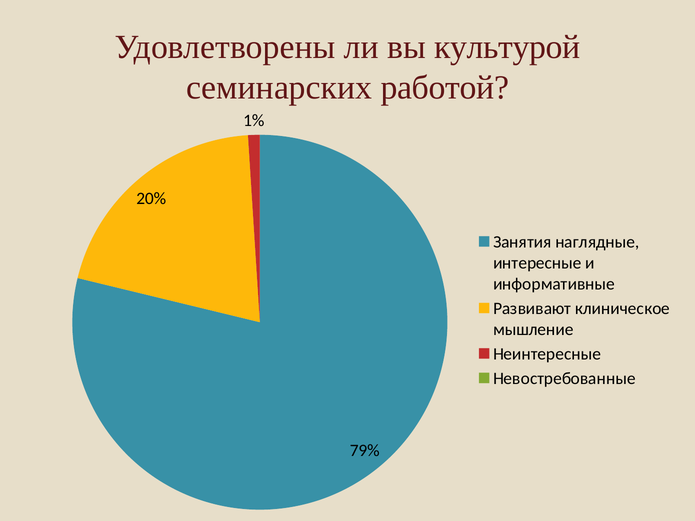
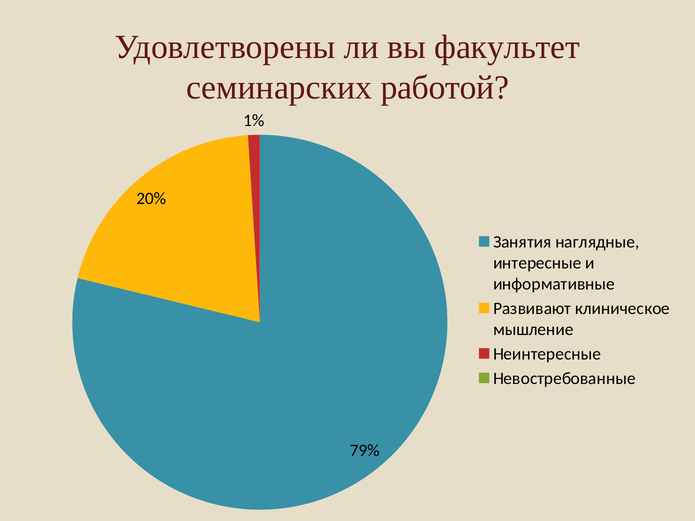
культурой: культурой -> факультет
